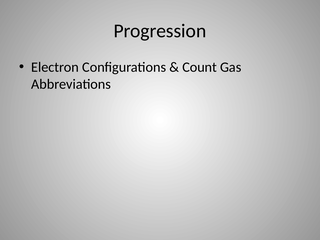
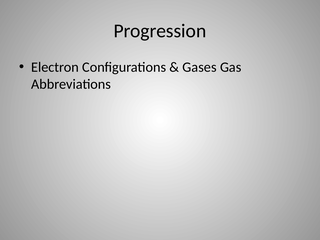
Count: Count -> Gases
